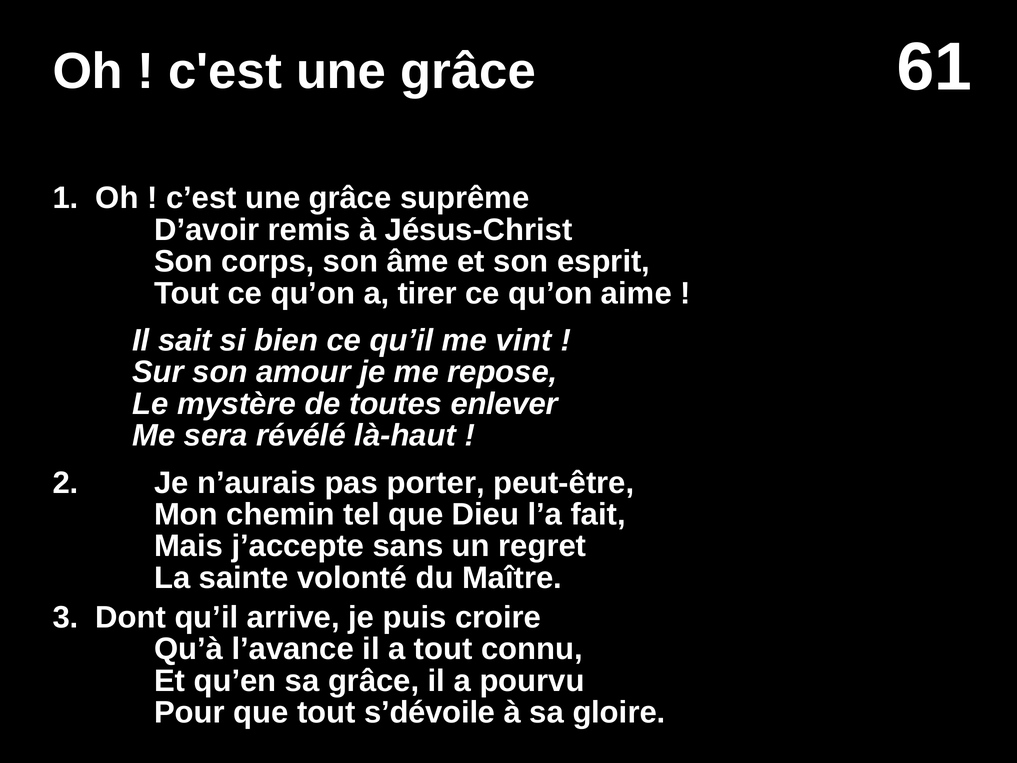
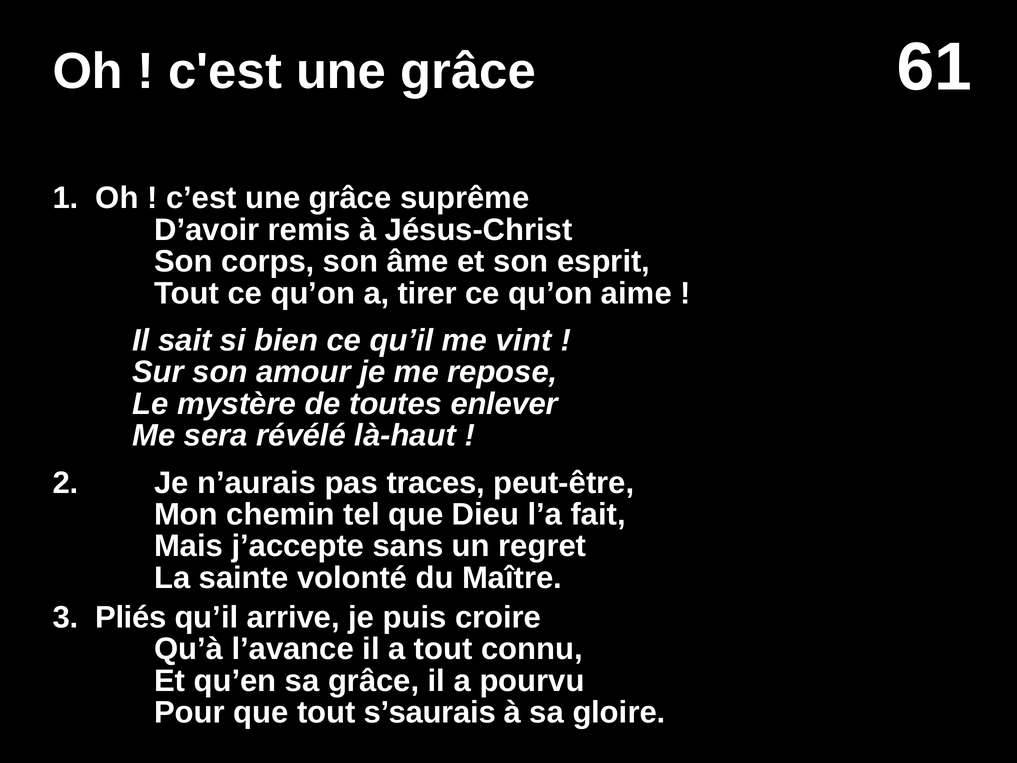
porter: porter -> traces
Dont: Dont -> Pliés
s’dévoile: s’dévoile -> s’saurais
